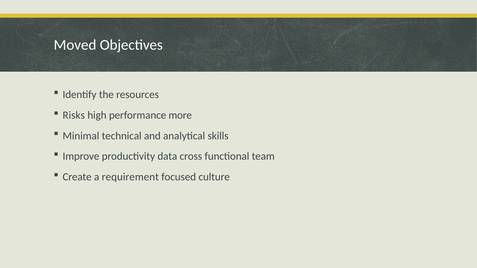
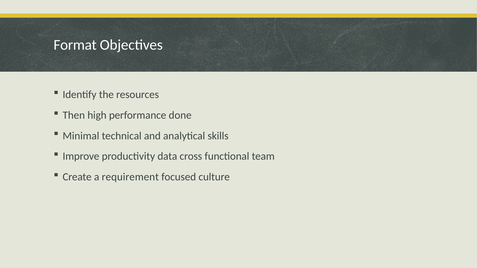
Moved: Moved -> Format
Risks: Risks -> Then
more: more -> done
